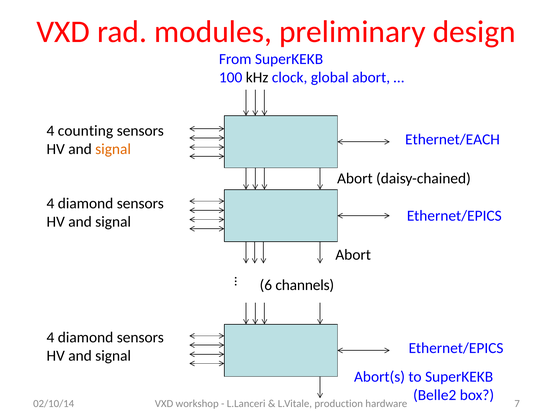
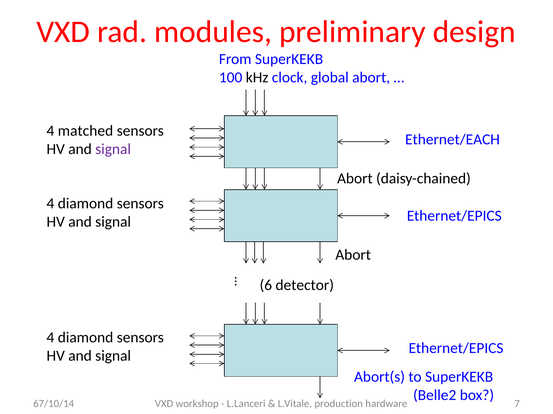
counting: counting -> matched
signal at (113, 149) colour: orange -> purple
channels: channels -> detector
02/10/14: 02/10/14 -> 67/10/14
